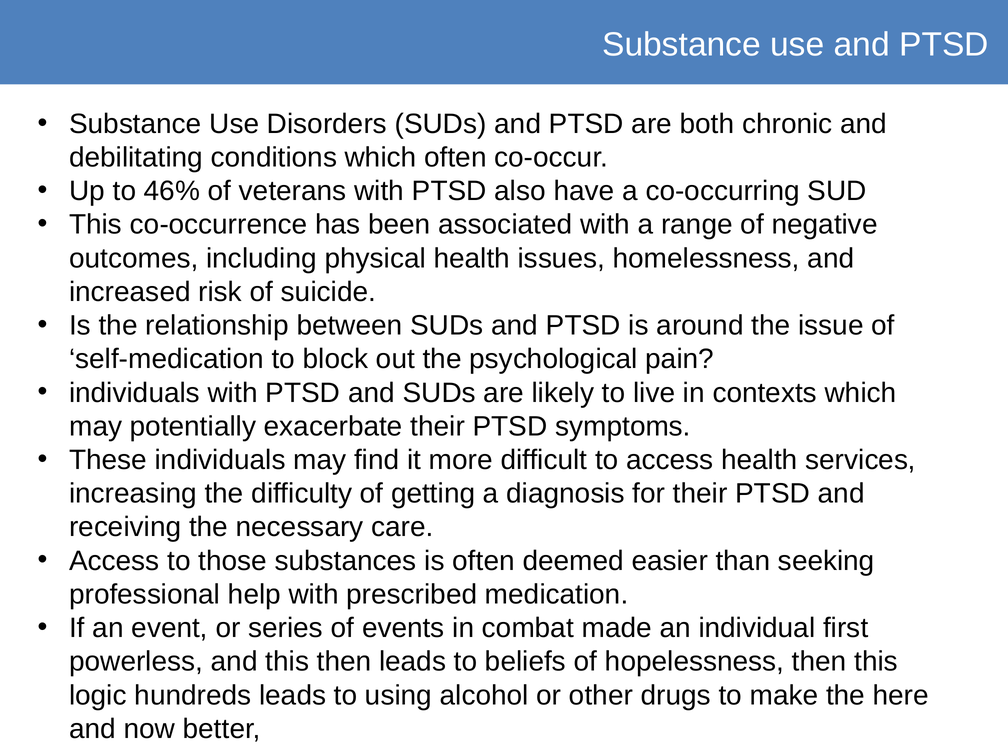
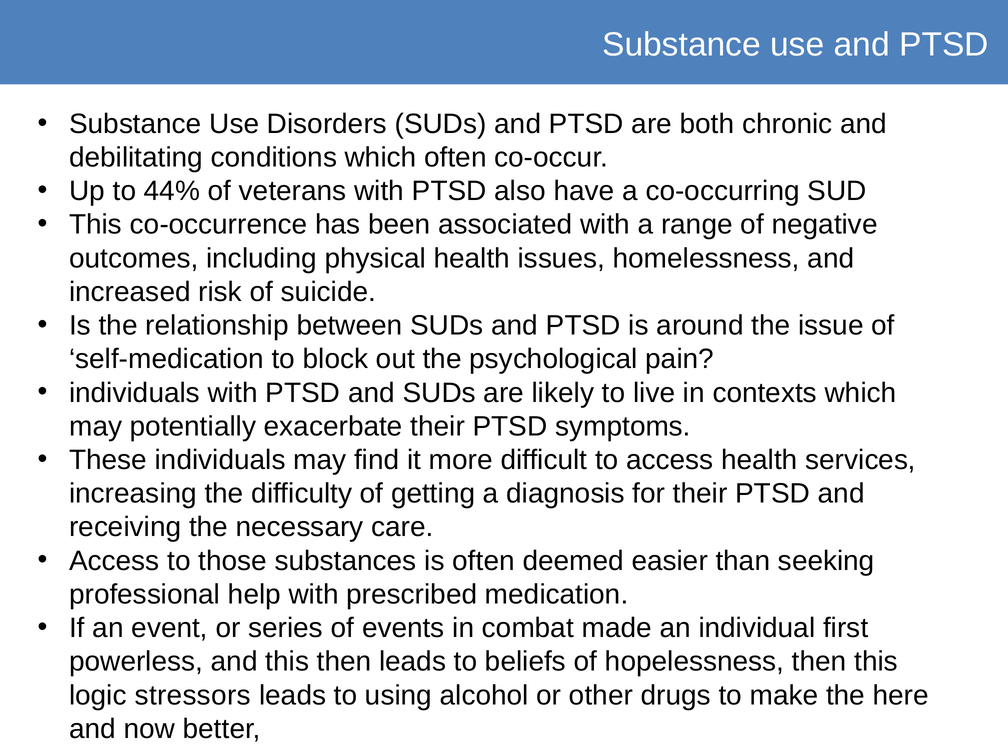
46%: 46% -> 44%
hundreds: hundreds -> stressors
